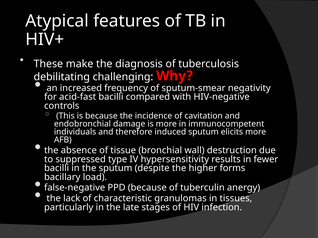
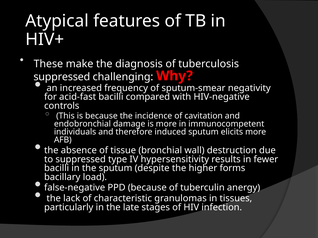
debilitating at (62, 77): debilitating -> suppressed
